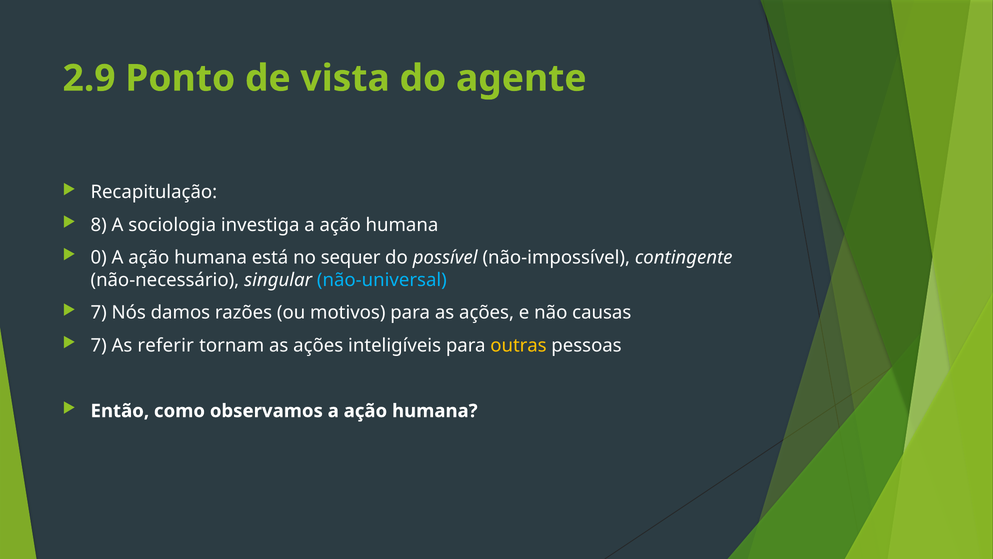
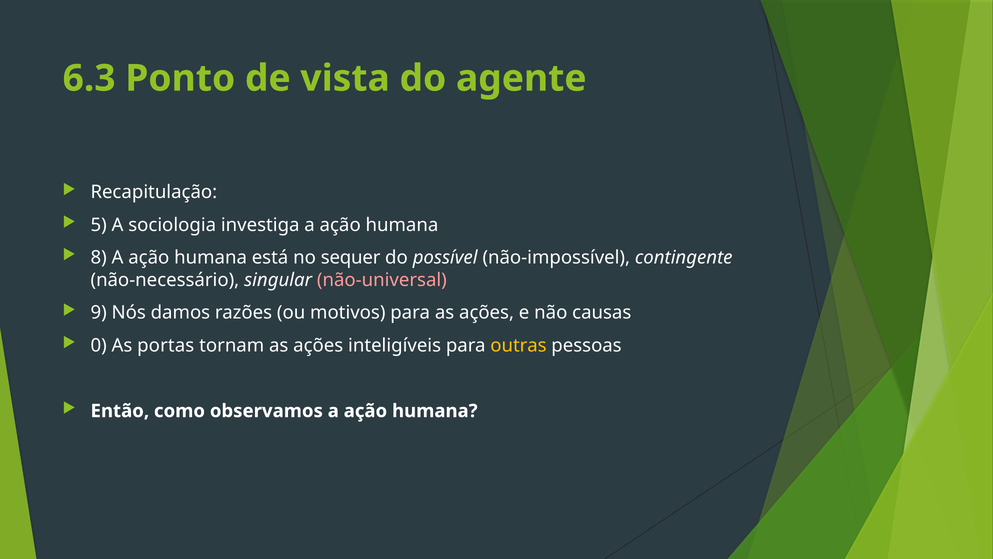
2.9: 2.9 -> 6.3
8: 8 -> 5
0: 0 -> 8
não-universal colour: light blue -> pink
7 at (99, 313): 7 -> 9
7 at (99, 345): 7 -> 0
referir: referir -> portas
